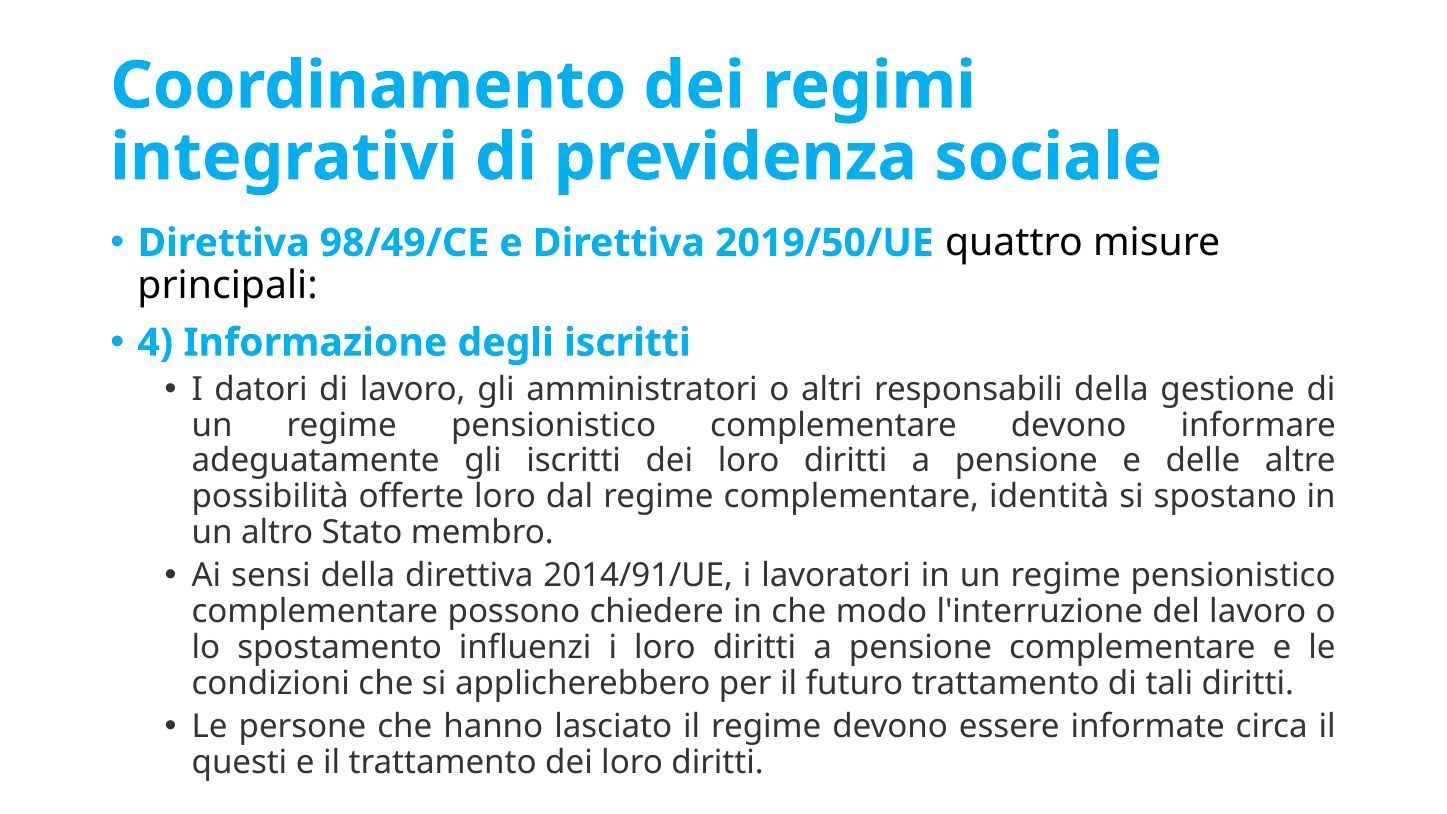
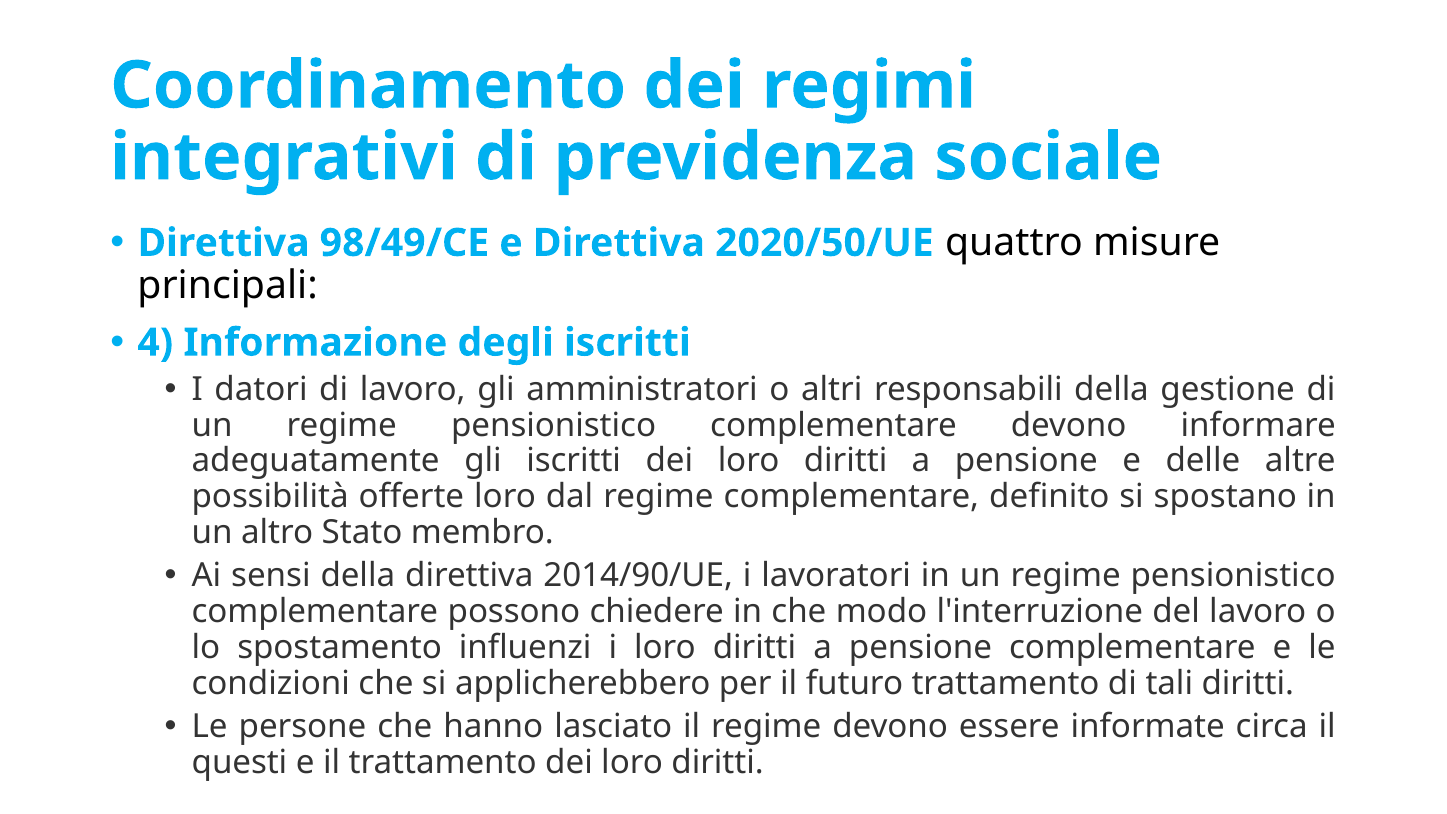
2019/50/UE: 2019/50/UE -> 2020/50/UE
identità: identità -> definito
2014/91/UE: 2014/91/UE -> 2014/90/UE
